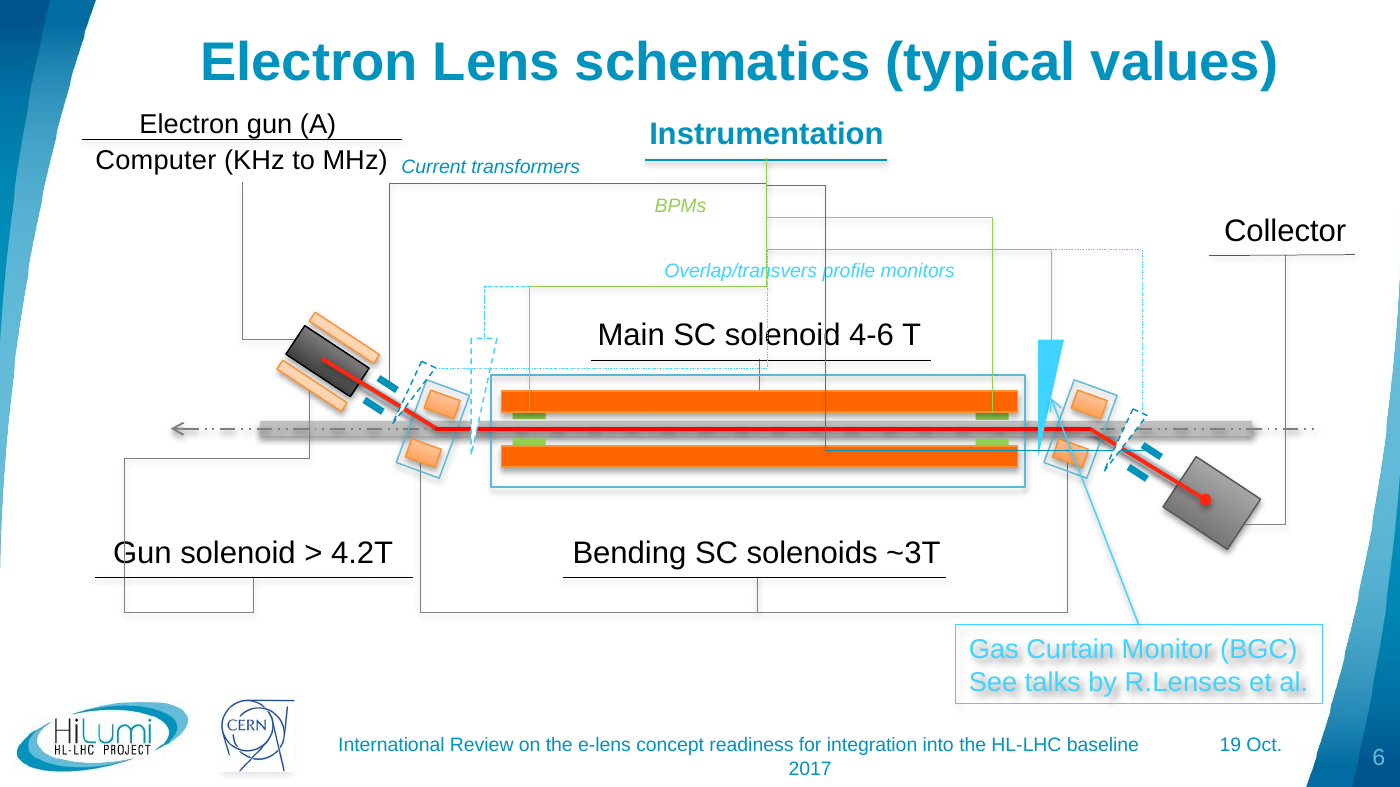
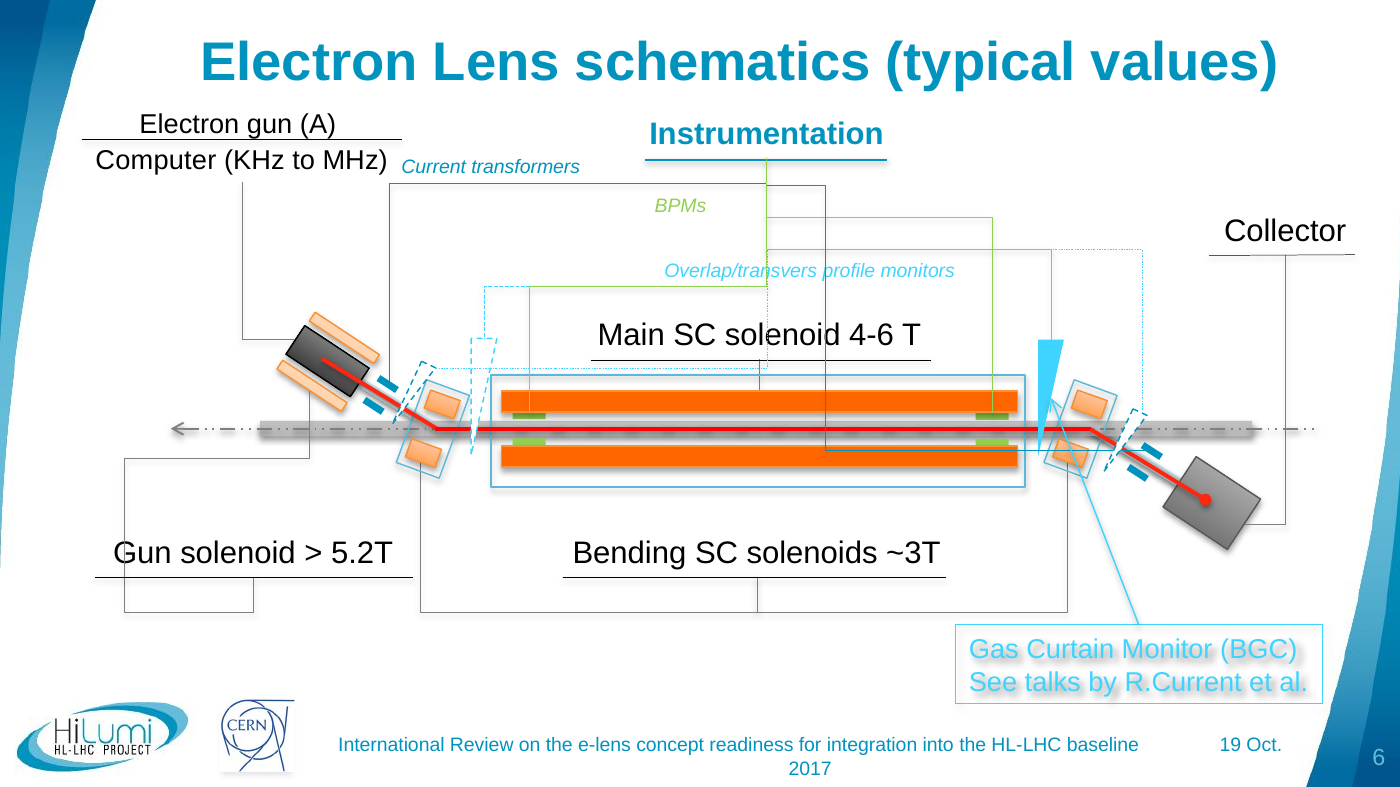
4.2T: 4.2T -> 5.2T
R.Lenses: R.Lenses -> R.Current
